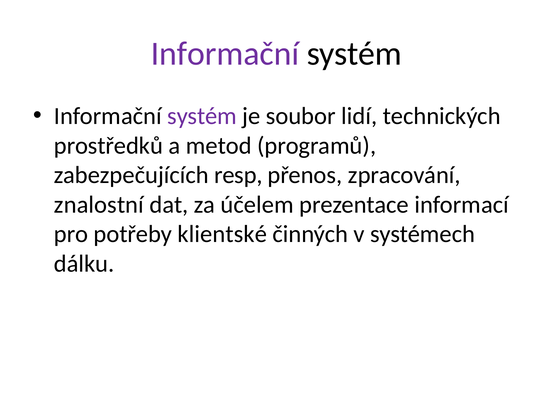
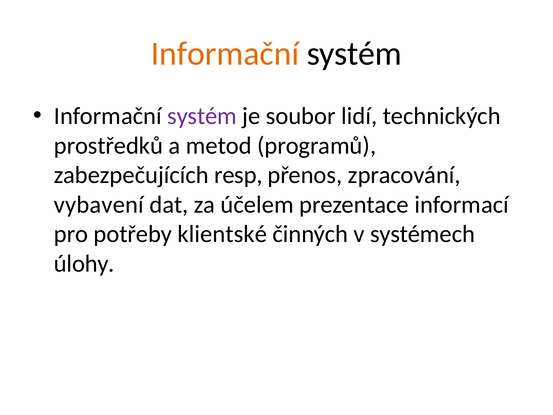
Informační at (225, 54) colour: purple -> orange
znalostní: znalostní -> vybavení
dálku: dálku -> úlohy
